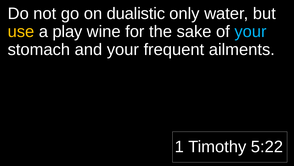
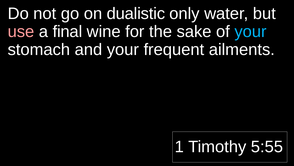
use colour: yellow -> pink
play: play -> final
5:22: 5:22 -> 5:55
